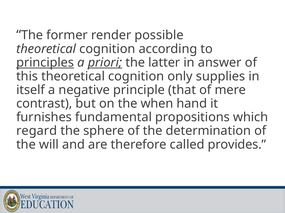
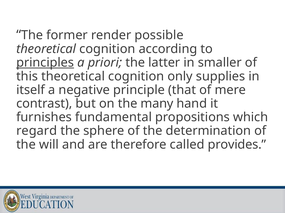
priori underline: present -> none
answer: answer -> smaller
when: when -> many
